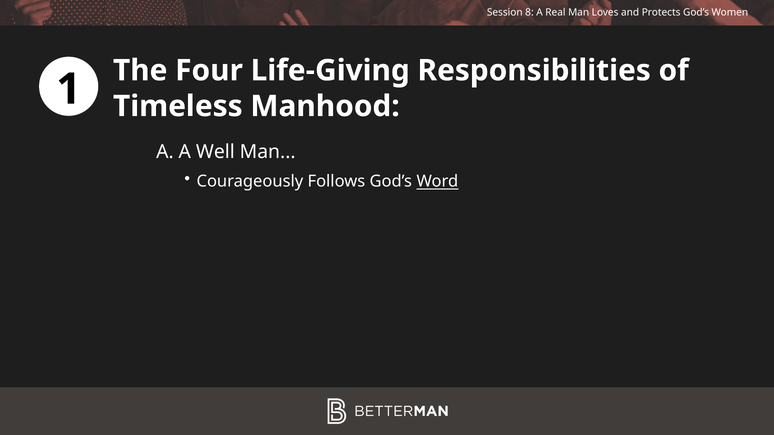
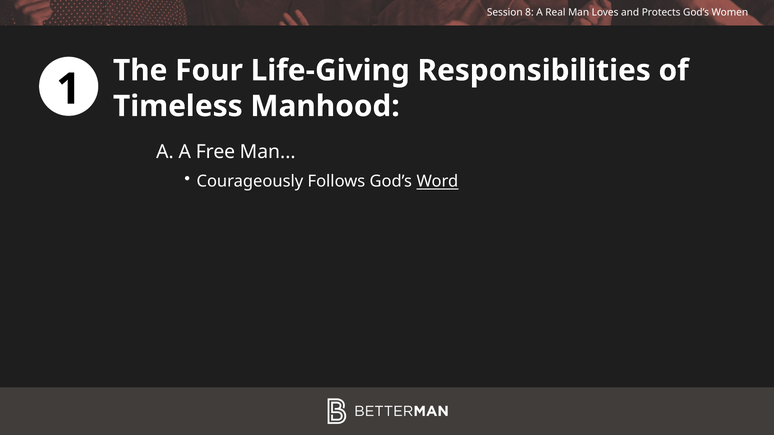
Well: Well -> Free
